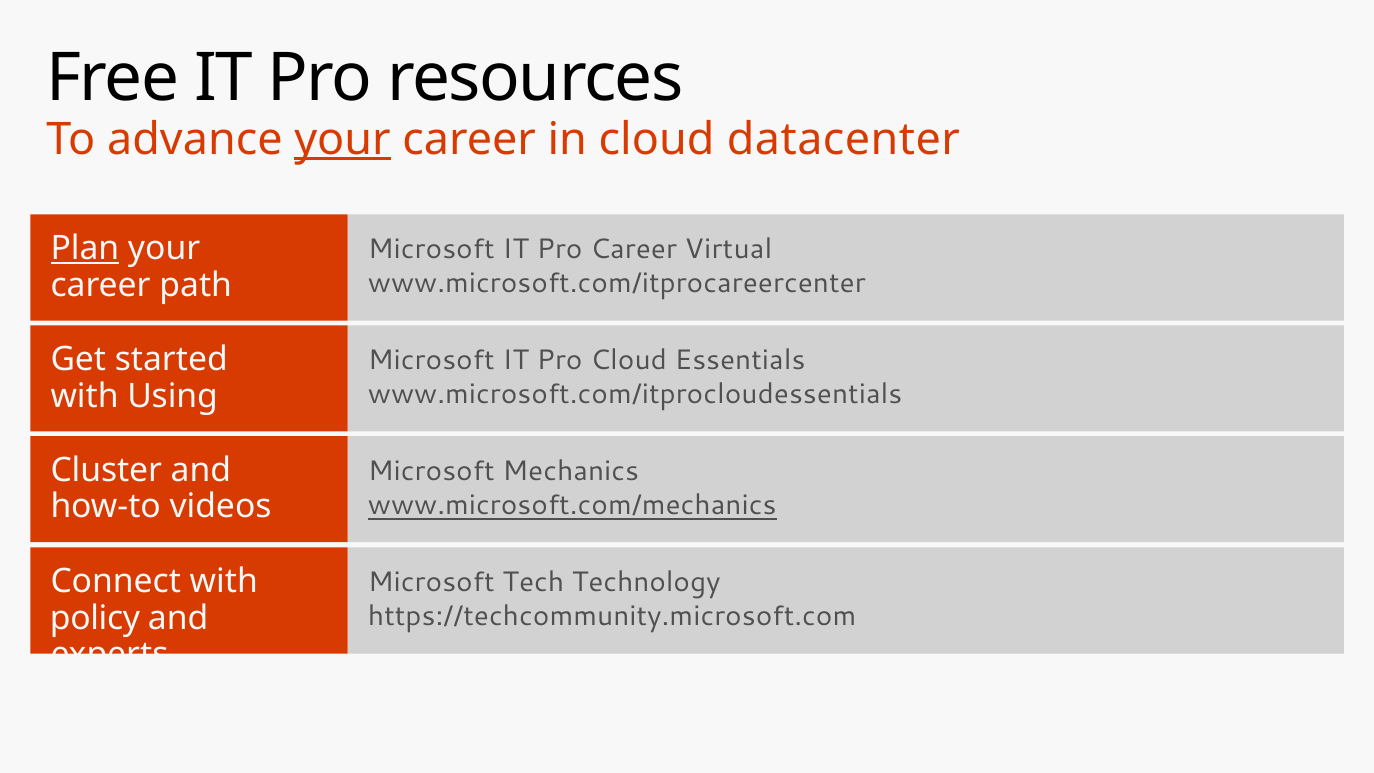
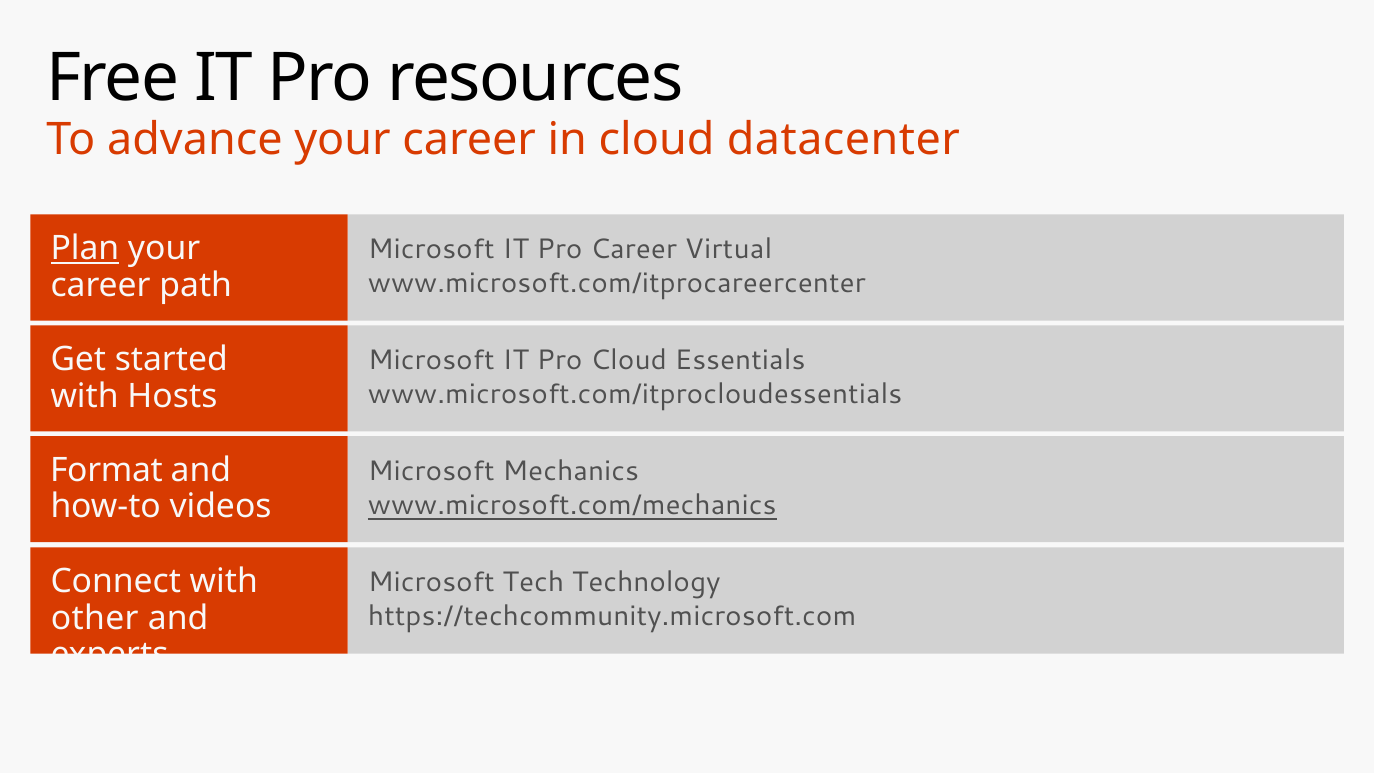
your at (343, 139) underline: present -> none
Using: Using -> Hosts
Cluster: Cluster -> Format
policy: policy -> other
